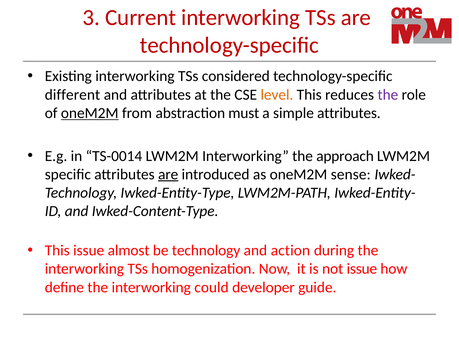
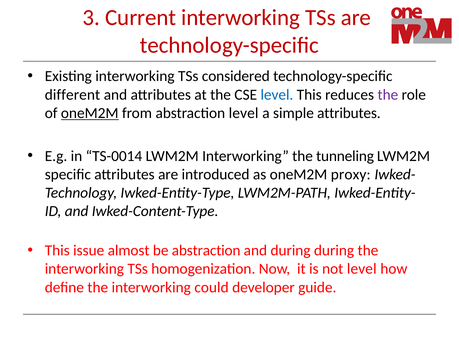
level at (277, 94) colour: orange -> blue
abstraction must: must -> level
approach: approach -> tunneling
are at (168, 174) underline: present -> none
sense: sense -> proxy
be technology: technology -> abstraction
and action: action -> during
not issue: issue -> level
